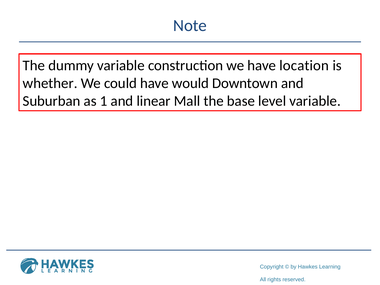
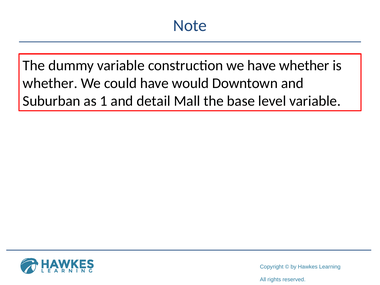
have location: location -> whether
linear: linear -> detail
